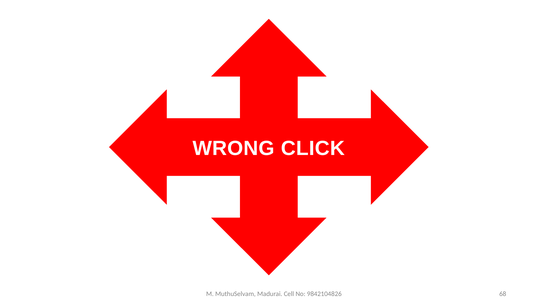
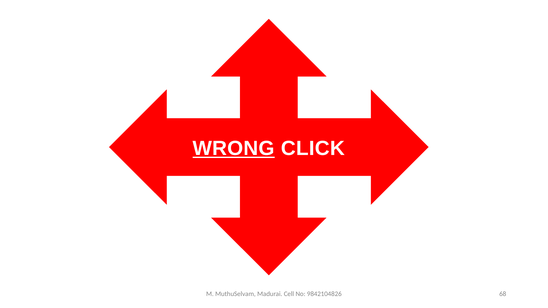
WRONG underline: none -> present
